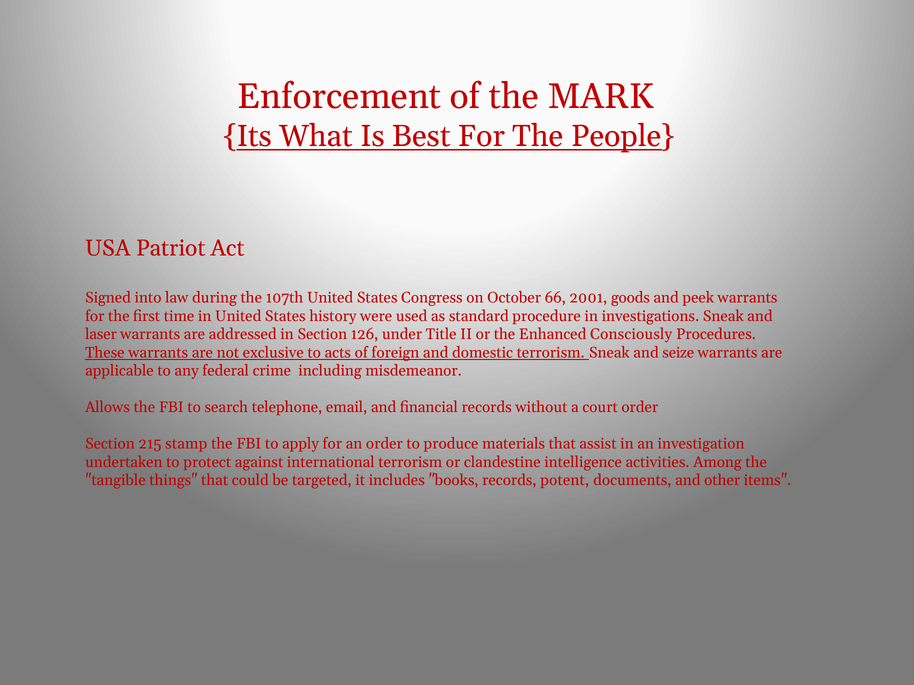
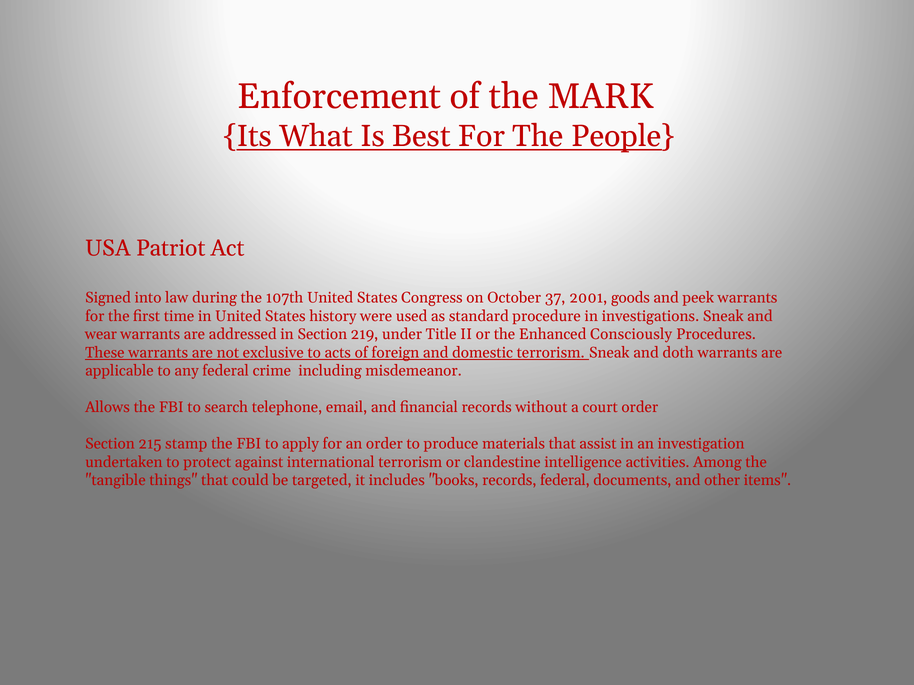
66: 66 -> 37
laser: laser -> wear
126: 126 -> 219
seize: seize -> doth
records potent: potent -> federal
